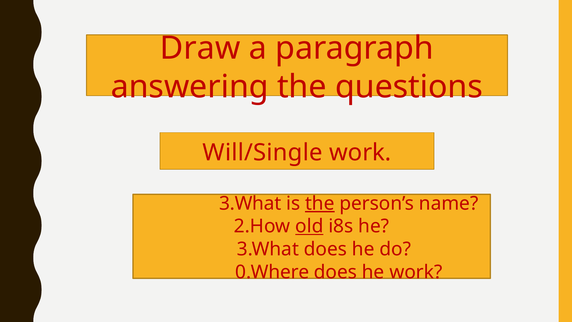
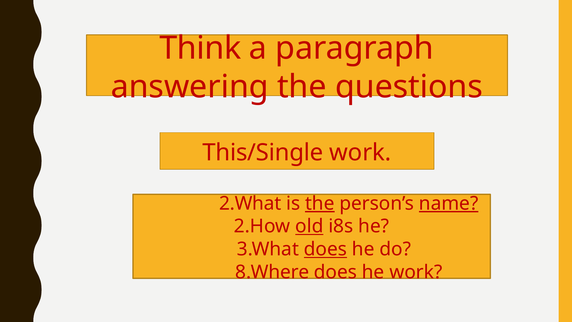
Draw: Draw -> Think
Will/Single: Will/Single -> This/Single
3.What at (250, 203): 3.What -> 2.What
name underline: none -> present
does at (325, 249) underline: none -> present
0.Where: 0.Where -> 8.Where
